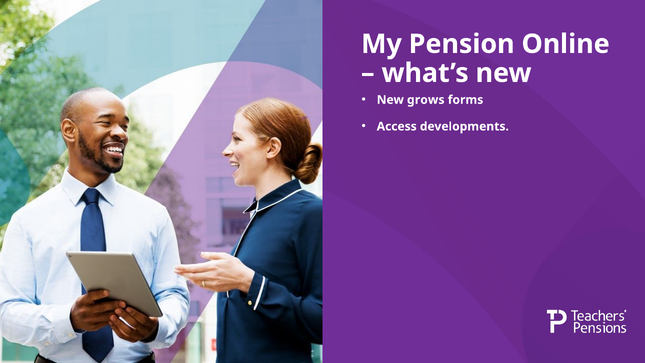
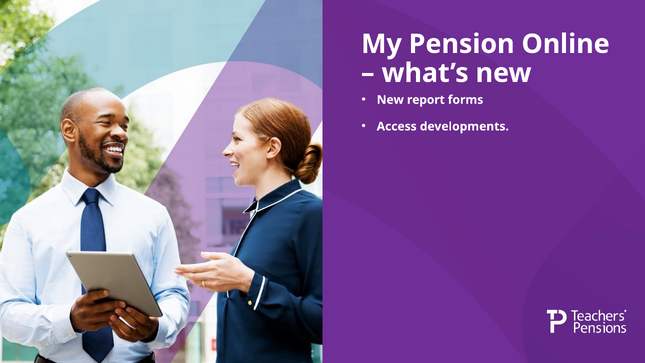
grows: grows -> report
